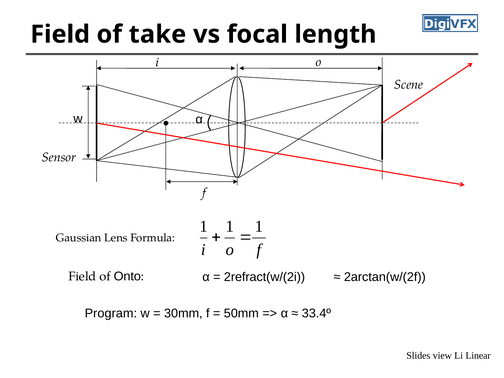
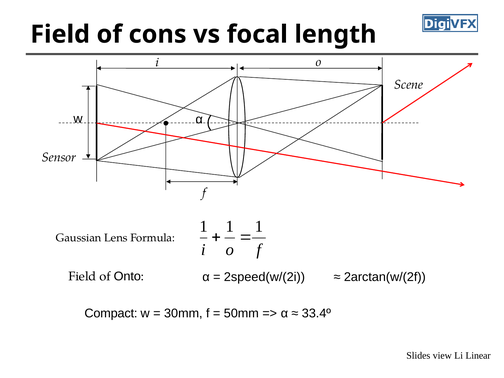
take: take -> cons
2refract(w/(2i: 2refract(w/(2i -> 2speed(w/(2i
Program: Program -> Compact
